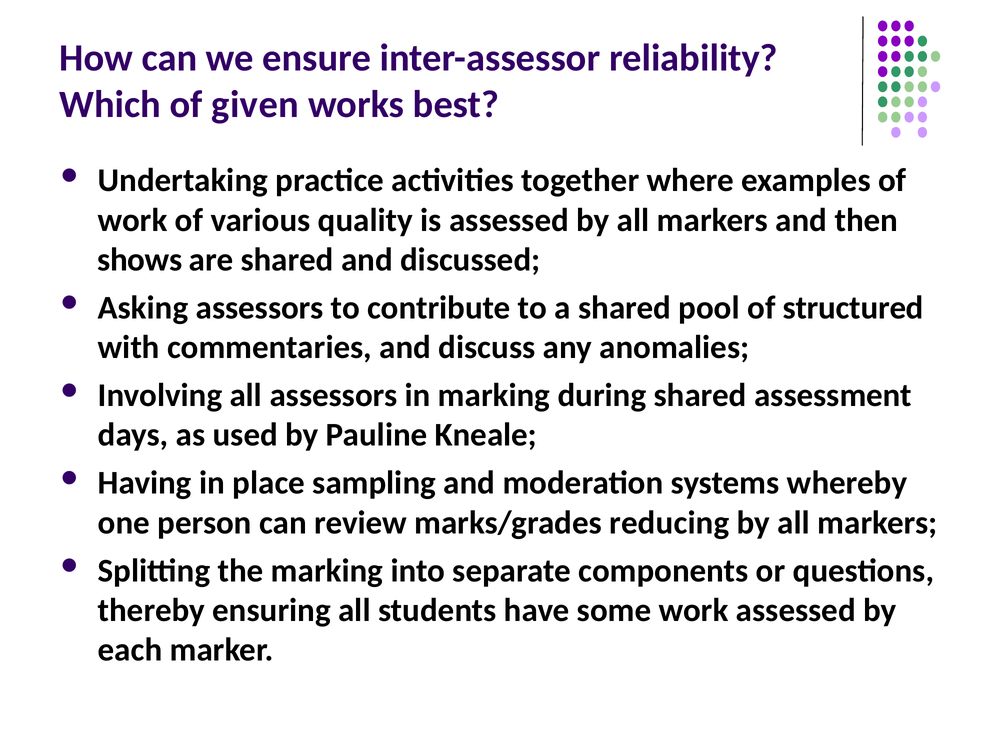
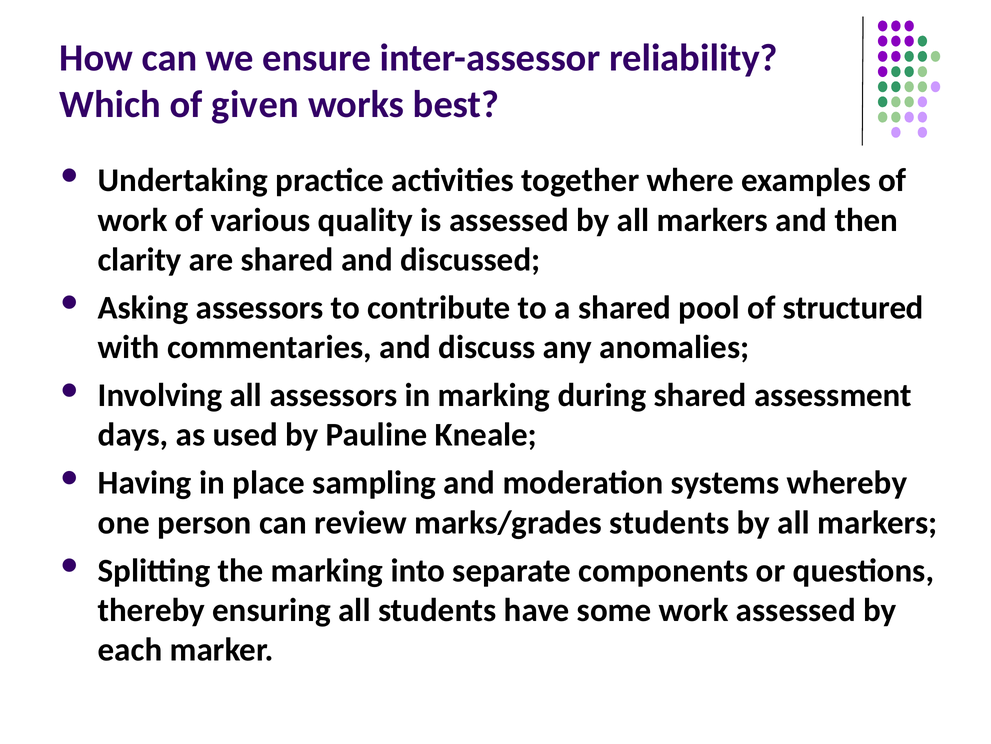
shows: shows -> clarity
marks/grades reducing: reducing -> students
